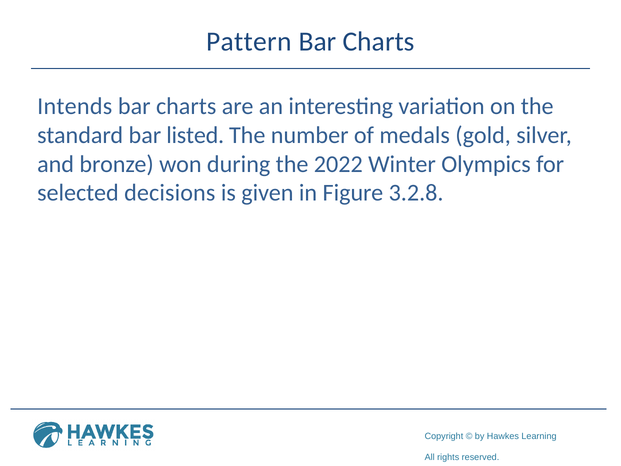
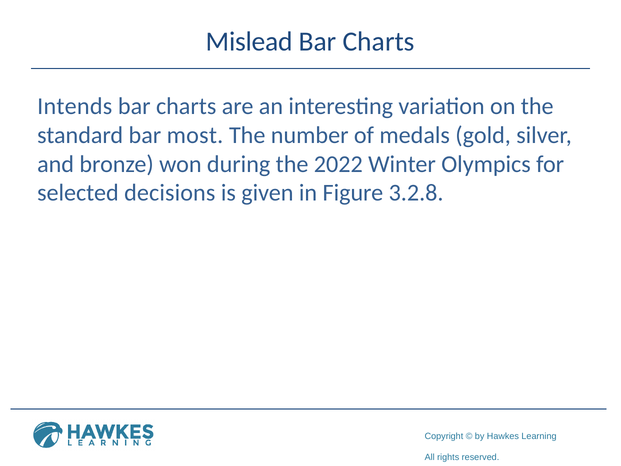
Pattern: Pattern -> Mislead
listed: listed -> most
